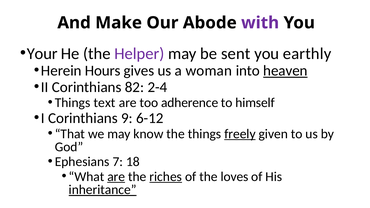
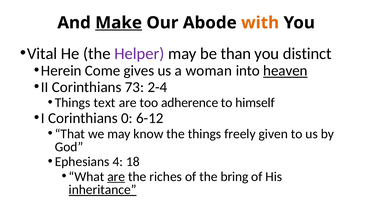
Make underline: none -> present
with colour: purple -> orange
Your: Your -> Vital
sent: sent -> than
earthly: earthly -> distinct
Hours: Hours -> Come
82: 82 -> 73
9: 9 -> 0
freely underline: present -> none
7: 7 -> 4
riches underline: present -> none
loves: loves -> bring
